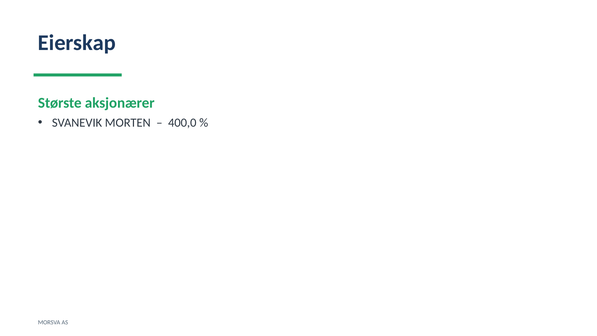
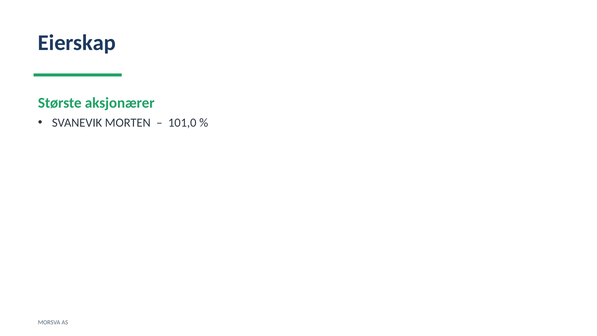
400,0: 400,0 -> 101,0
